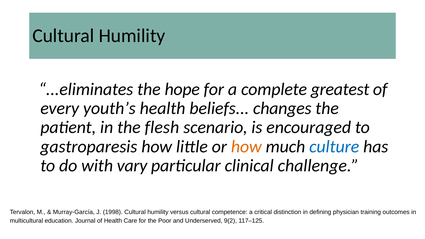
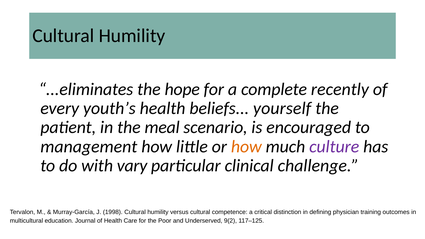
greatest: greatest -> recently
changes: changes -> yourself
flesh: flesh -> meal
gastroparesis: gastroparesis -> management
culture colour: blue -> purple
